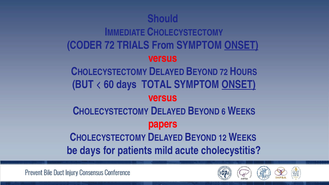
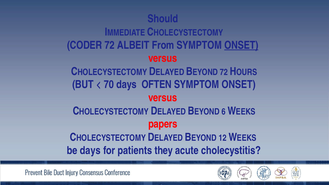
TRIALS: TRIALS -> ALBEIT
60: 60 -> 70
TOTAL: TOTAL -> OFTEN
ONSET at (239, 85) underline: present -> none
mild: mild -> they
